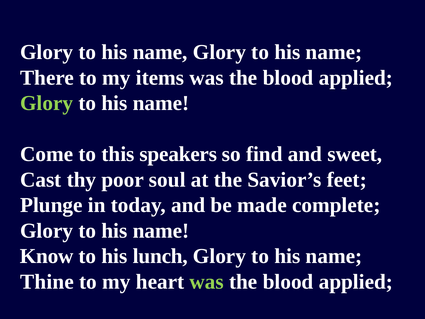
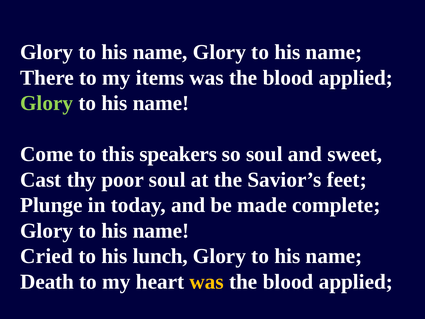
so find: find -> soul
Know: Know -> Cried
Thine: Thine -> Death
was at (207, 282) colour: light green -> yellow
